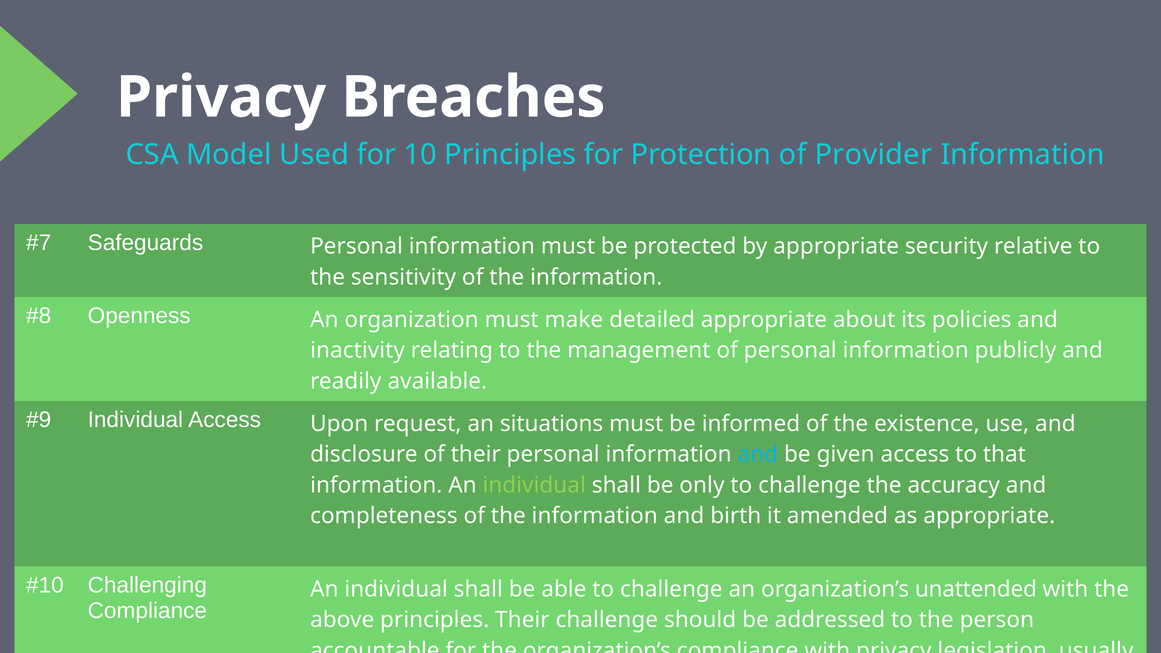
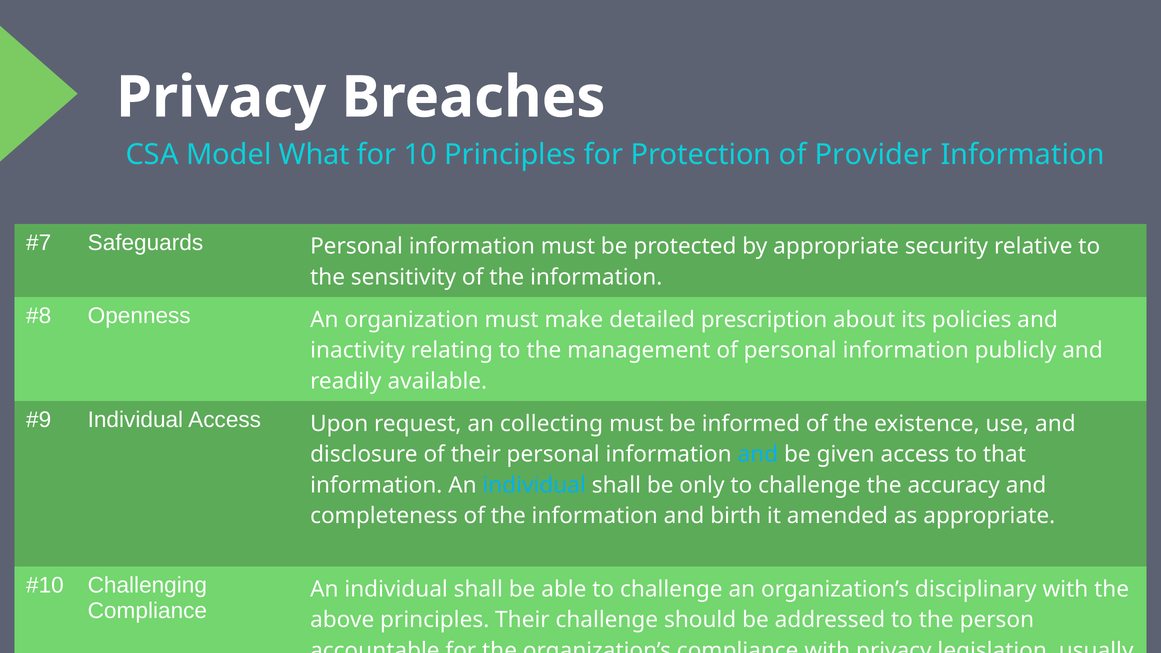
Used: Used -> What
detailed appropriate: appropriate -> prescription
situations: situations -> collecting
individual at (534, 485) colour: light green -> light blue
unattended: unattended -> disciplinary
